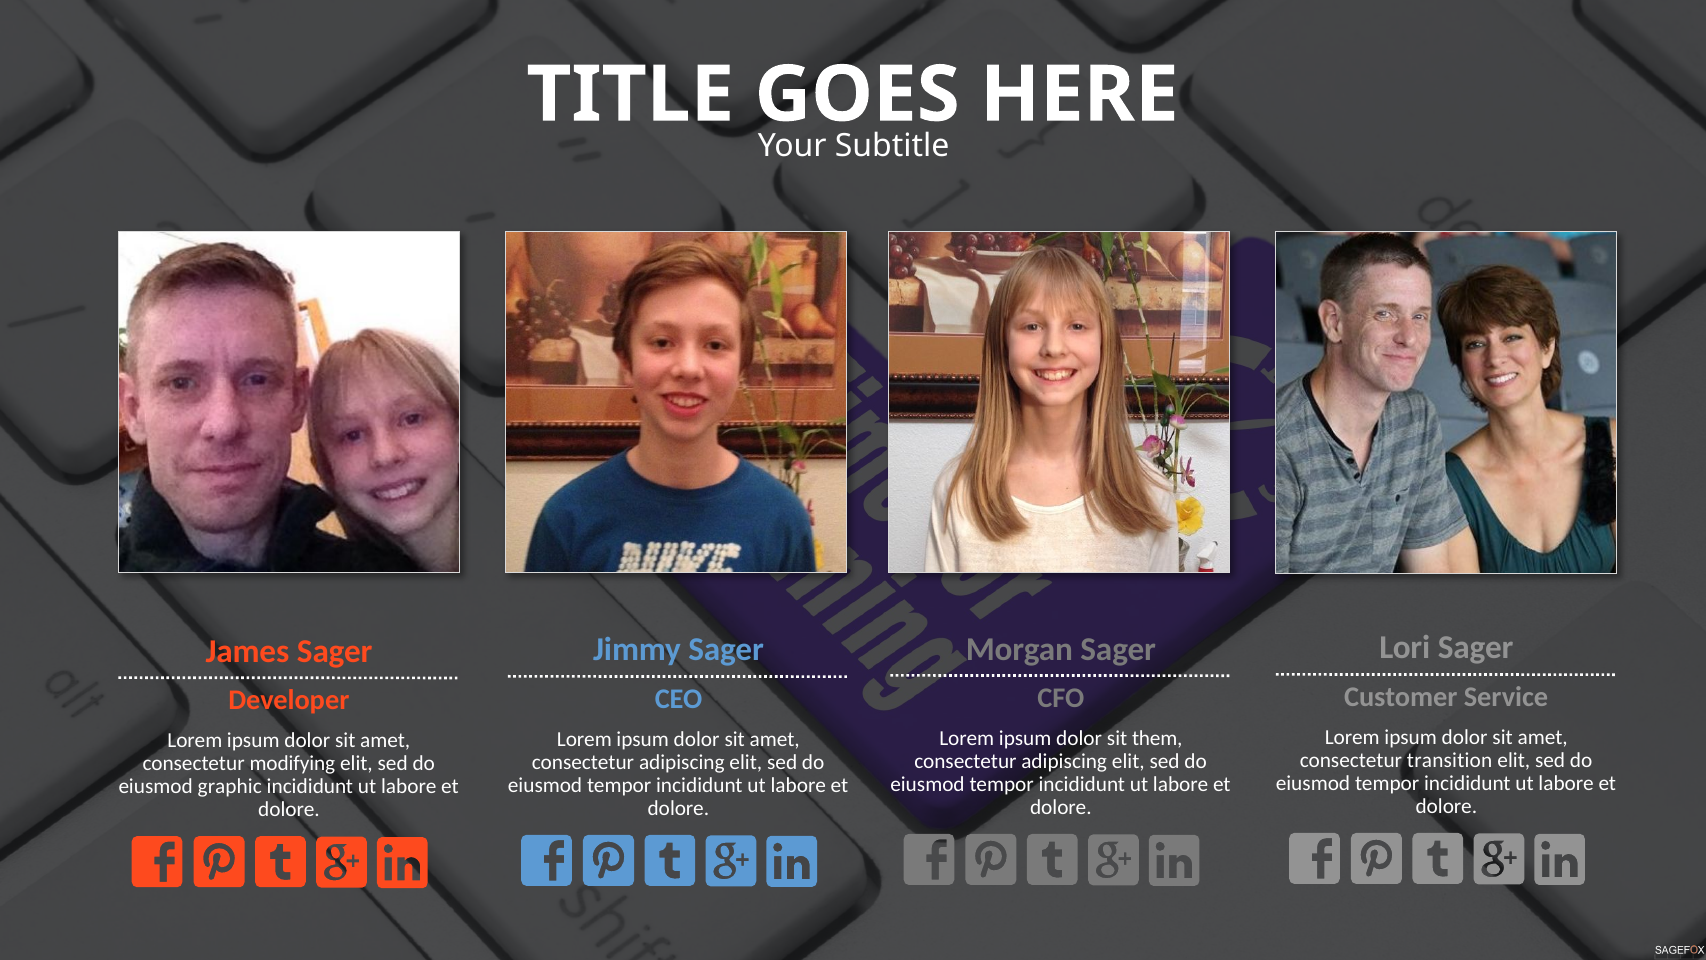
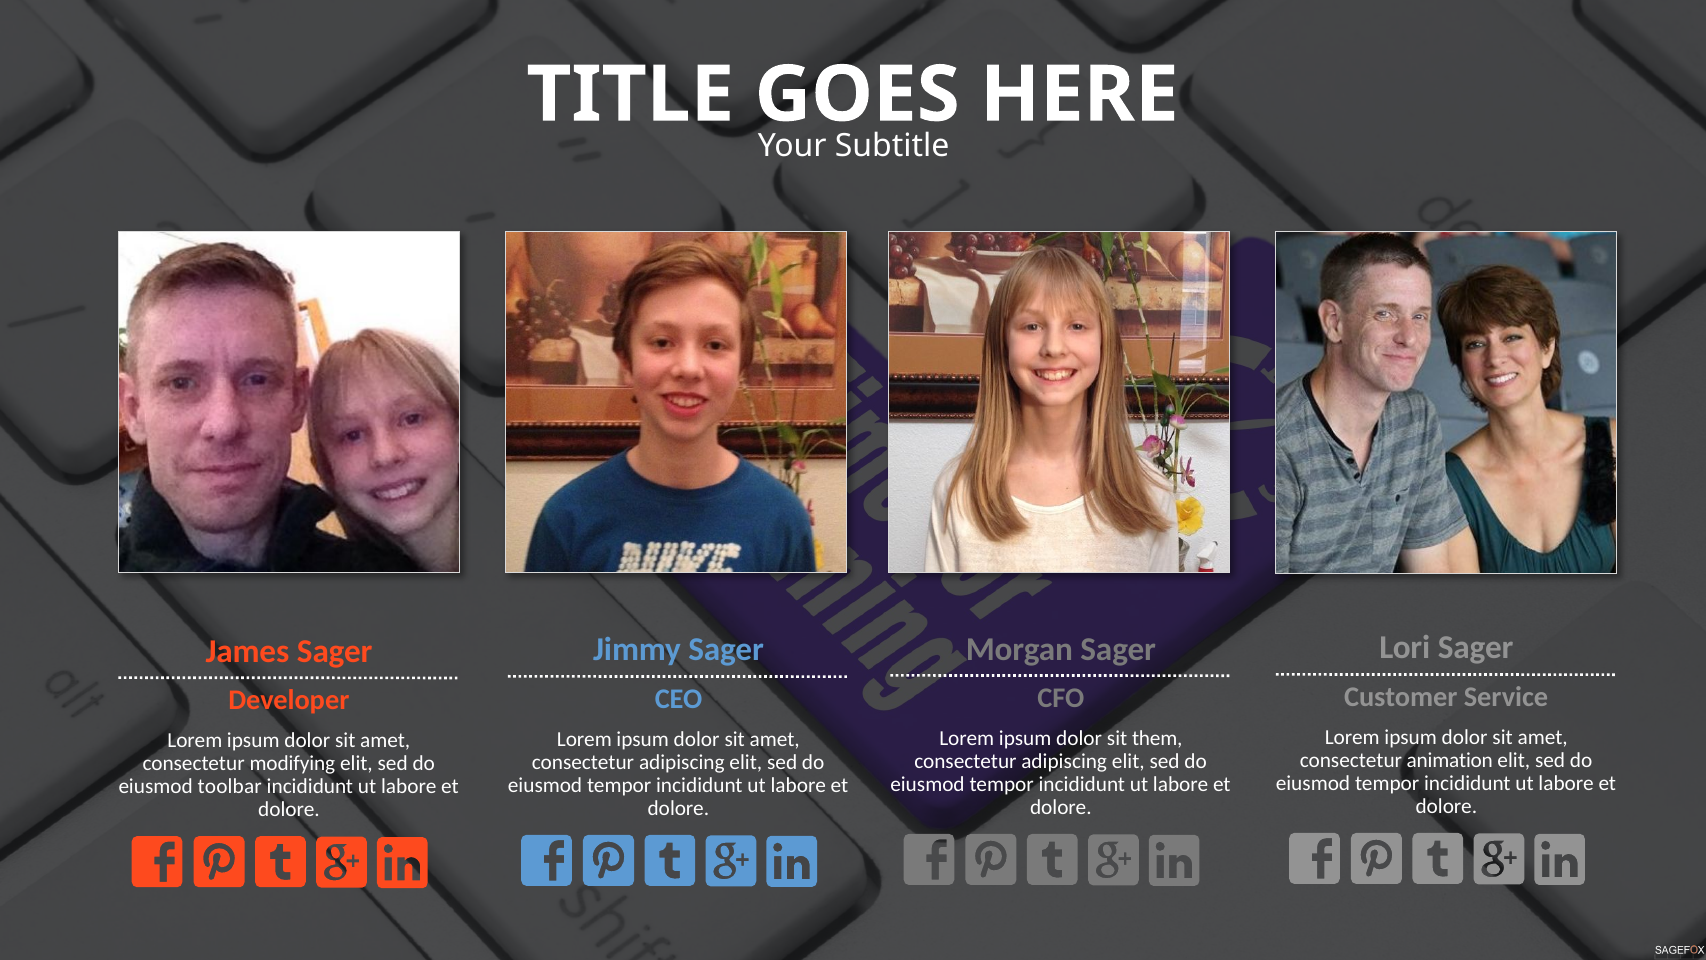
transition: transition -> animation
graphic: graphic -> toolbar
